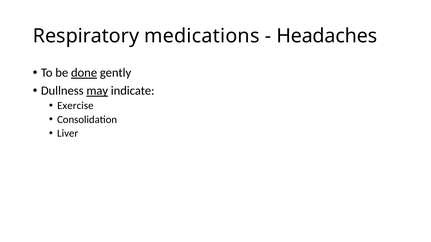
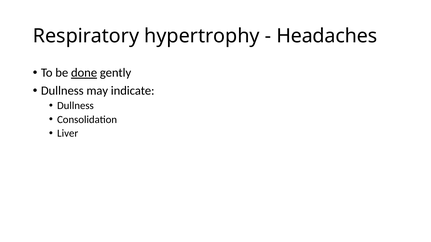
medications: medications -> hypertrophy
may underline: present -> none
Exercise at (75, 106): Exercise -> Dullness
